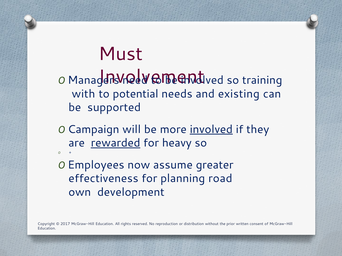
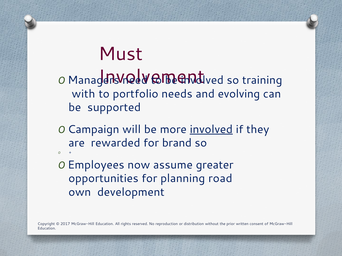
potential: potential -> portfolio
existing: existing -> evolving
rewarded underline: present -> none
heavy: heavy -> brand
effectiveness: effectiveness -> opportunities
